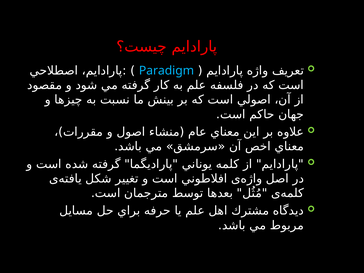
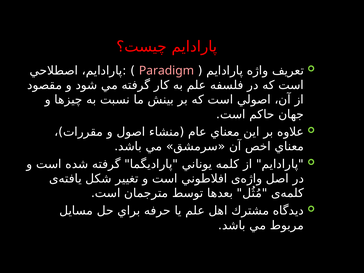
Paradigm colour: light blue -> pink
